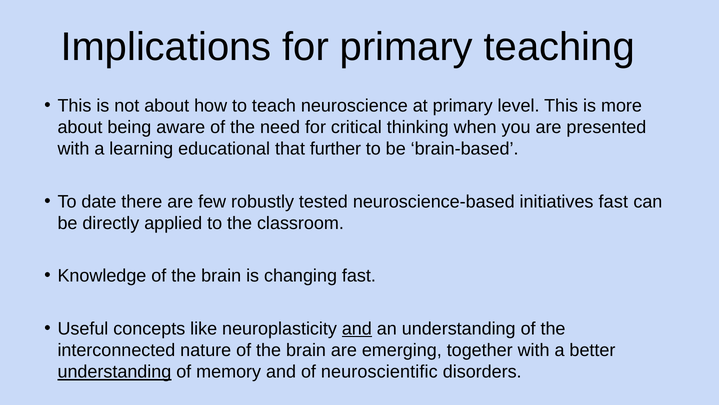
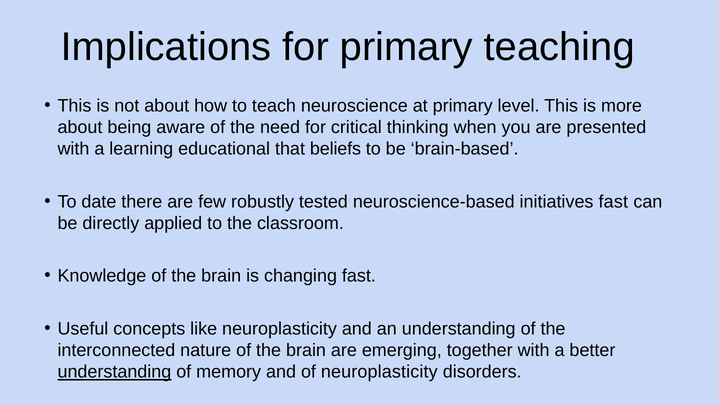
further: further -> beliefs
and at (357, 328) underline: present -> none
of neuroscientific: neuroscientific -> neuroplasticity
